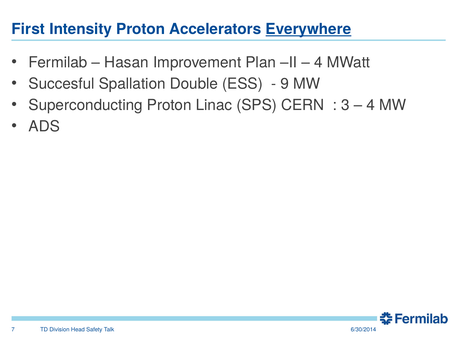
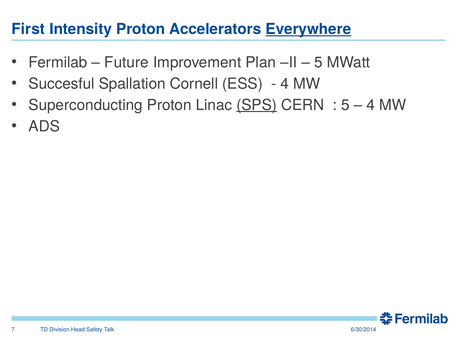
Hasan: Hasan -> Future
4 at (318, 62): 4 -> 5
Double: Double -> Cornell
9 at (285, 84): 9 -> 4
SPS underline: none -> present
3 at (345, 105): 3 -> 5
